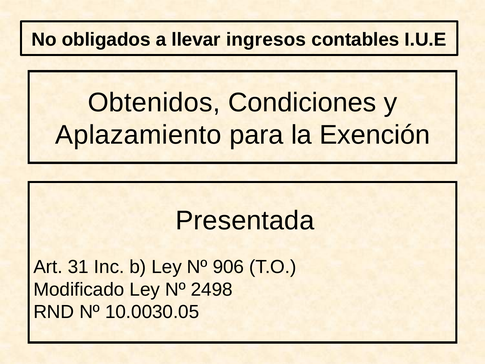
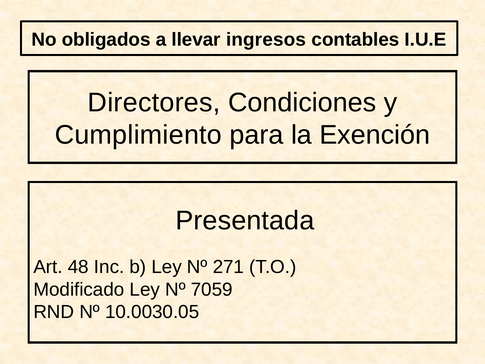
Obtenidos: Obtenidos -> Directores
Aplazamiento: Aplazamiento -> Cumplimiento
31: 31 -> 48
906: 906 -> 271
2498: 2498 -> 7059
